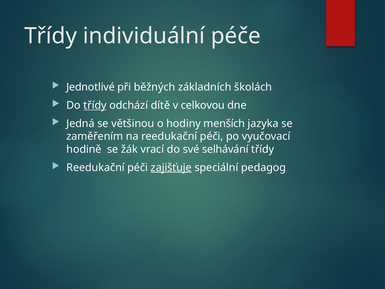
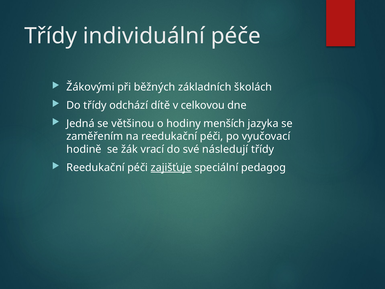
Jednotlivé: Jednotlivé -> Žákovými
třídy at (95, 105) underline: present -> none
selhávání: selhávání -> následují
